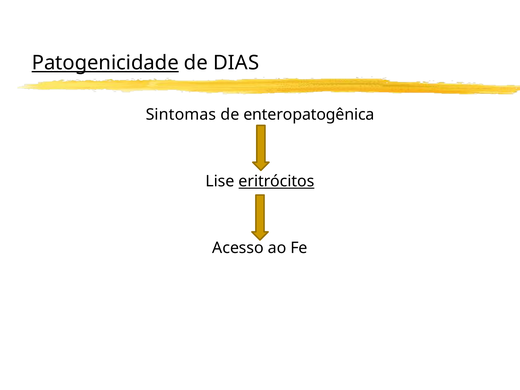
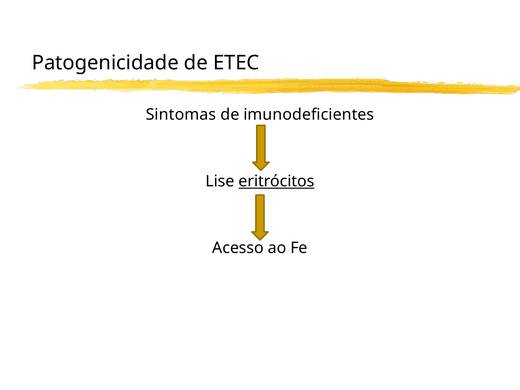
Patogenicidade underline: present -> none
DIAS: DIAS -> ETEC
enteropatogênica: enteropatogênica -> imunodeficientes
